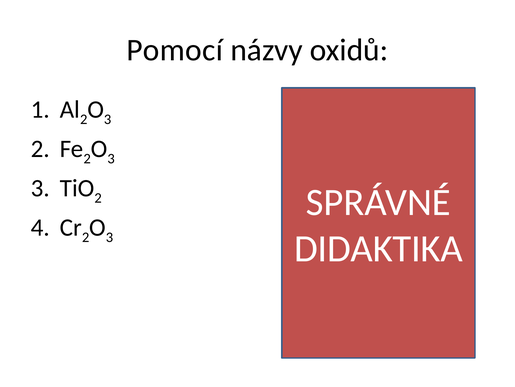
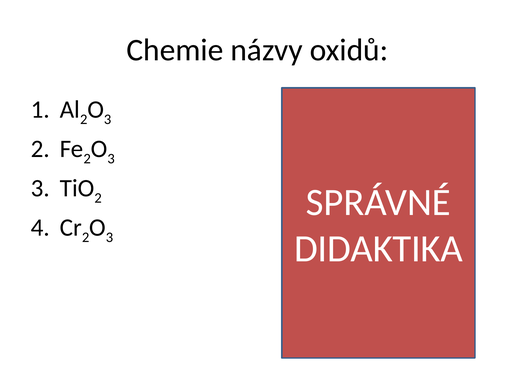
Pomocí: Pomocí -> Chemie
